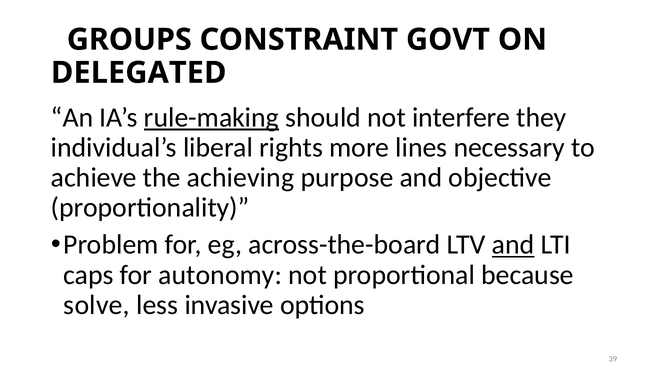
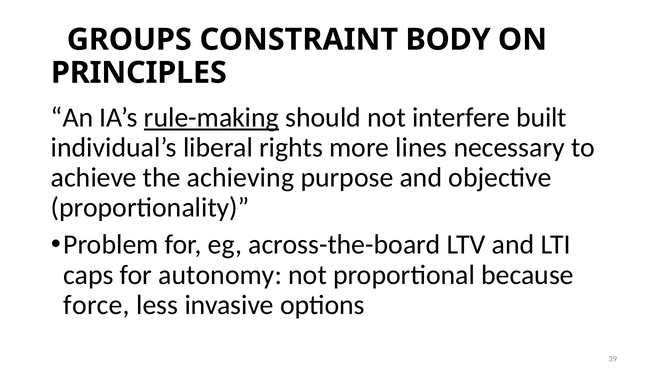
GOVT: GOVT -> BODY
DELEGATED: DELEGATED -> PRINCIPLES
they: they -> built
and at (513, 245) underline: present -> none
solve: solve -> force
